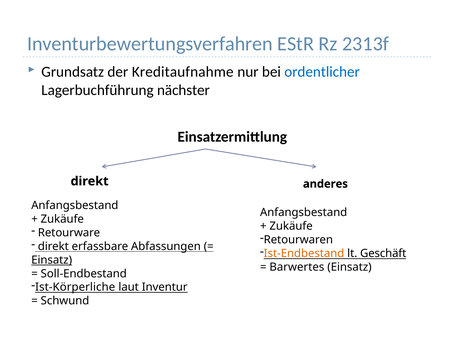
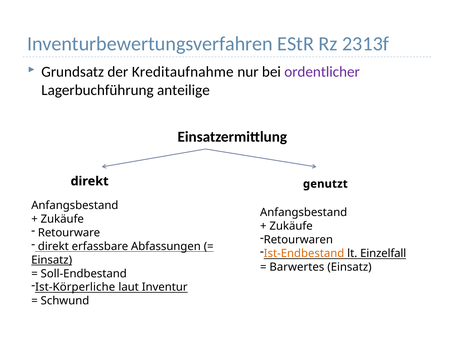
ordentlicher colour: blue -> purple
nächster: nächster -> anteilige
anderes: anderes -> genutzt
Geschäft: Geschäft -> Einzelfall
